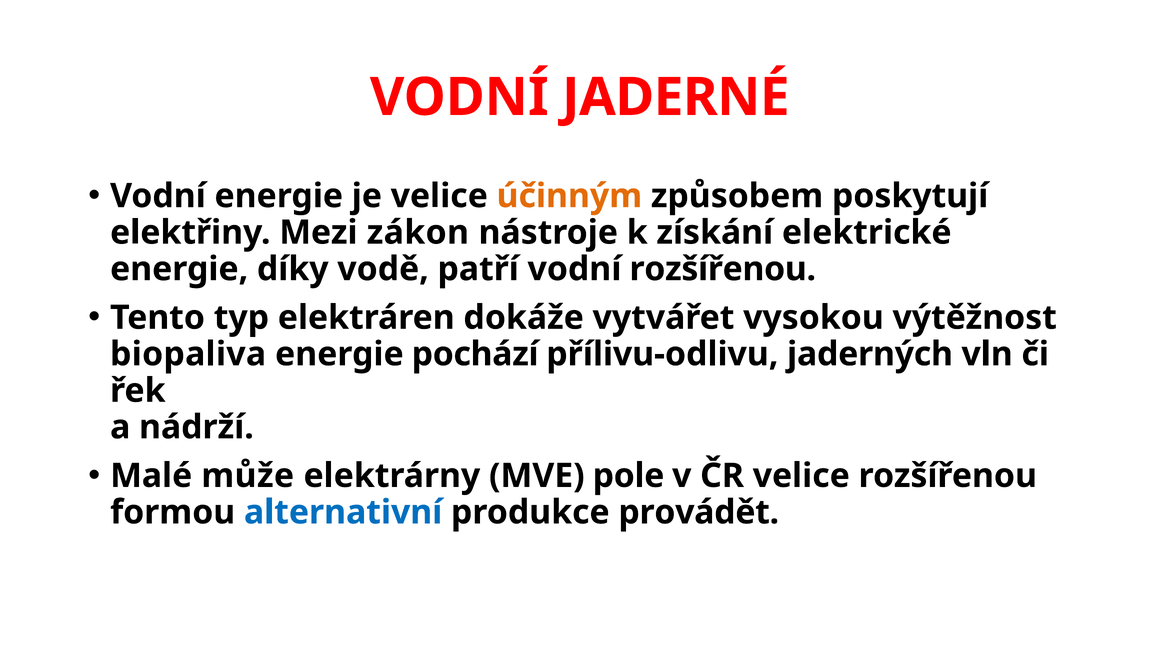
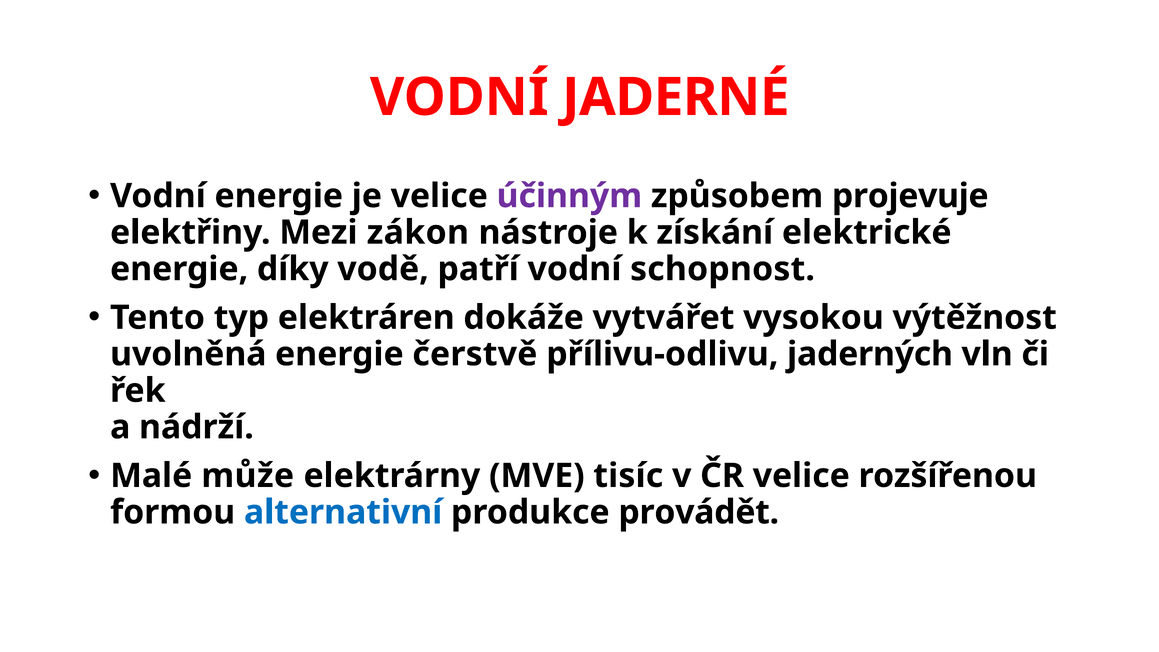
účinným colour: orange -> purple
poskytují: poskytují -> projevuje
vodní rozšířenou: rozšířenou -> schopnost
biopaliva: biopaliva -> uvolněná
pochází: pochází -> čerstvě
pole: pole -> tisíc
